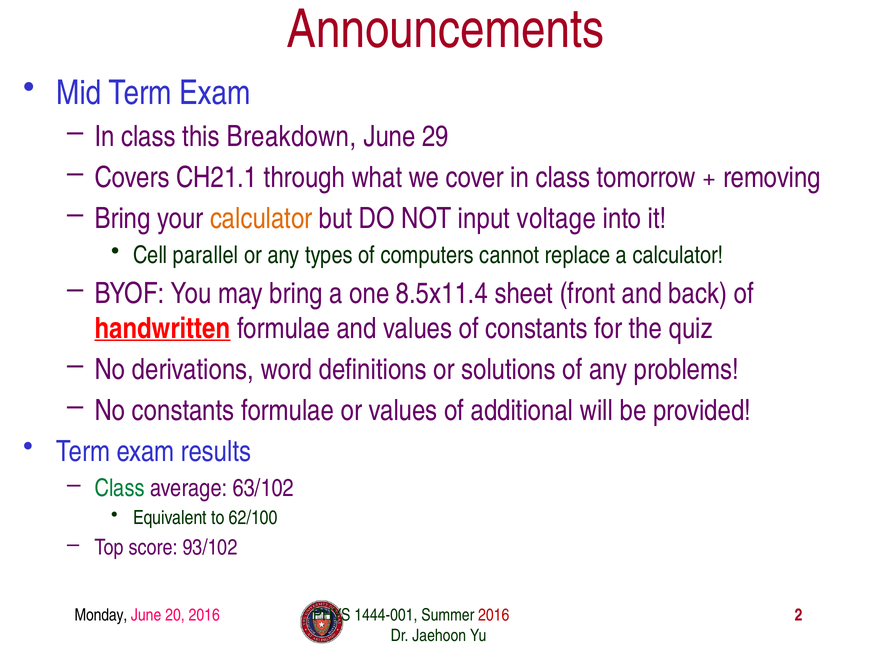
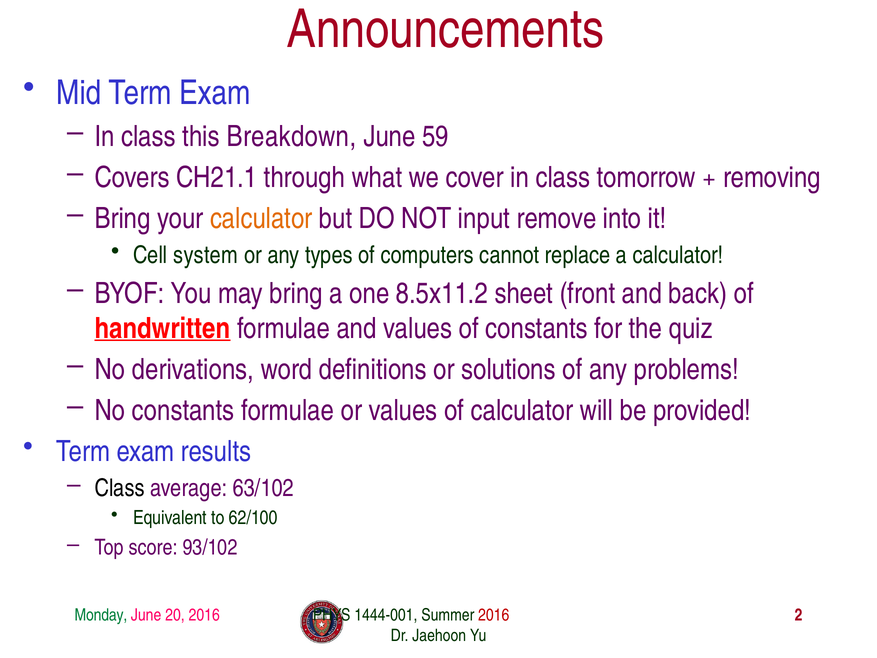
29: 29 -> 59
voltage: voltage -> remove
parallel: parallel -> system
8.5x11.4: 8.5x11.4 -> 8.5x11.2
of additional: additional -> calculator
Class at (120, 488) colour: green -> black
Monday colour: black -> green
